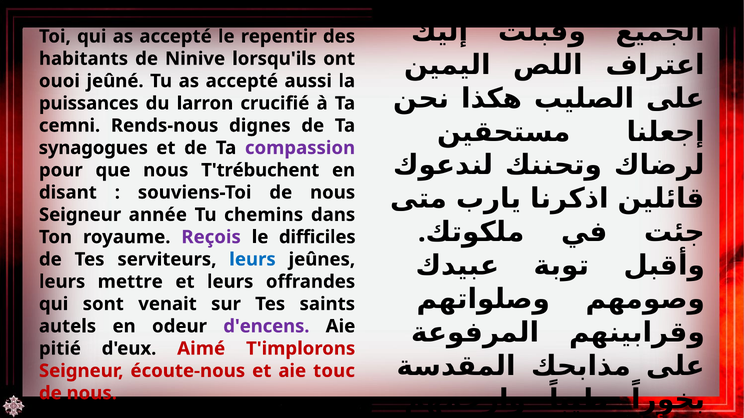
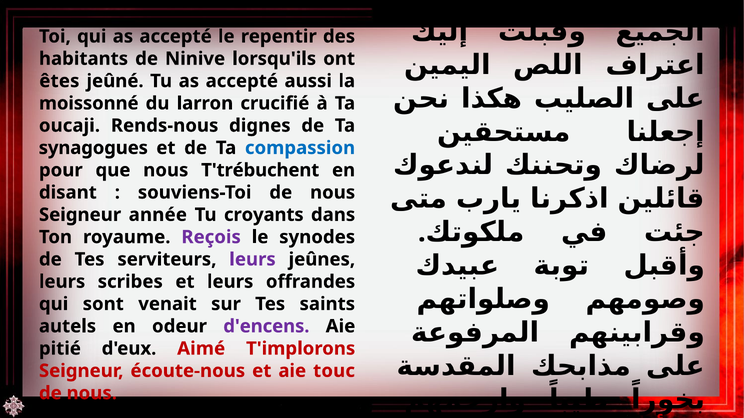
ouoi: ouoi -> êtes
puissances: puissances -> moissonné
cemni: cemni -> oucaji
compassion colour: purple -> blue
chemins: chemins -> croyants
difficiles: difficiles -> synodes
leurs at (253, 260) colour: blue -> purple
mettre: mettre -> scribes
